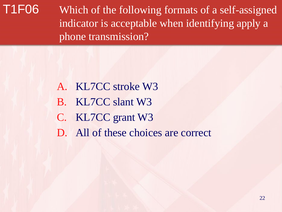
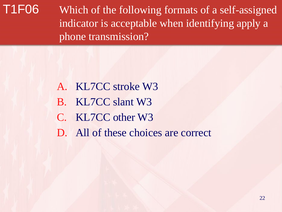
grant: grant -> other
